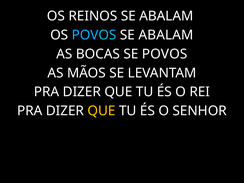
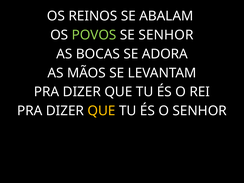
POVOS at (94, 35) colour: light blue -> light green
ABALAM at (166, 35): ABALAM -> SENHOR
SE POVOS: POVOS -> ADORA
